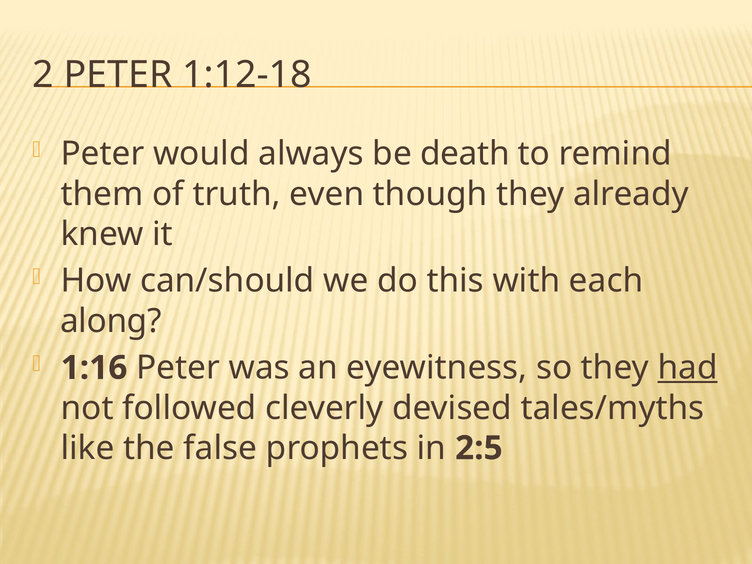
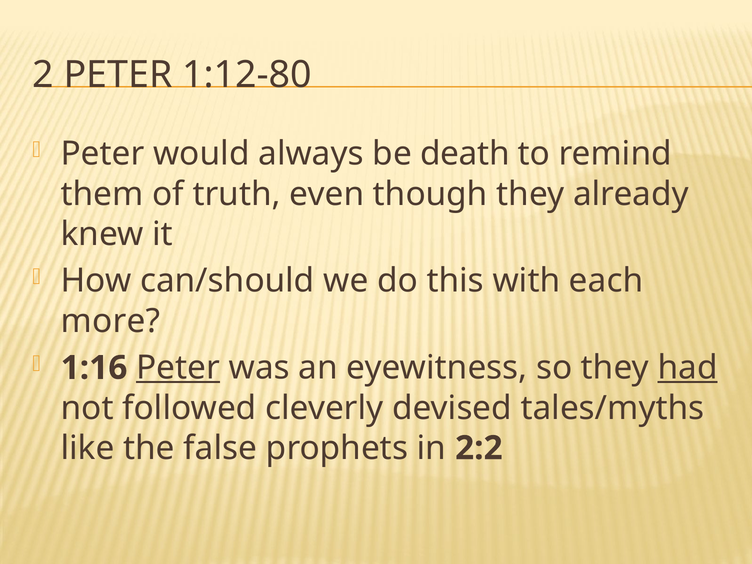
1:12-18: 1:12-18 -> 1:12-80
along: along -> more
Peter at (178, 368) underline: none -> present
2:5: 2:5 -> 2:2
